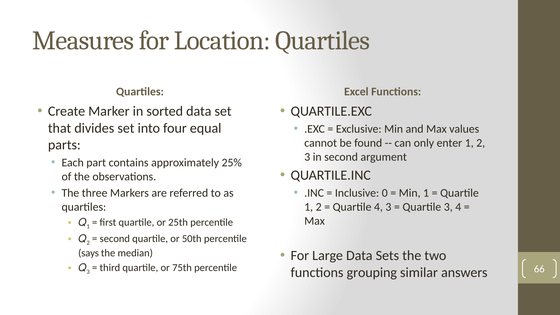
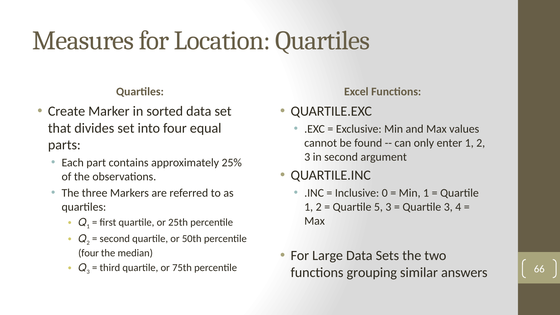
Quartile 4: 4 -> 5
says at (89, 253): says -> four
